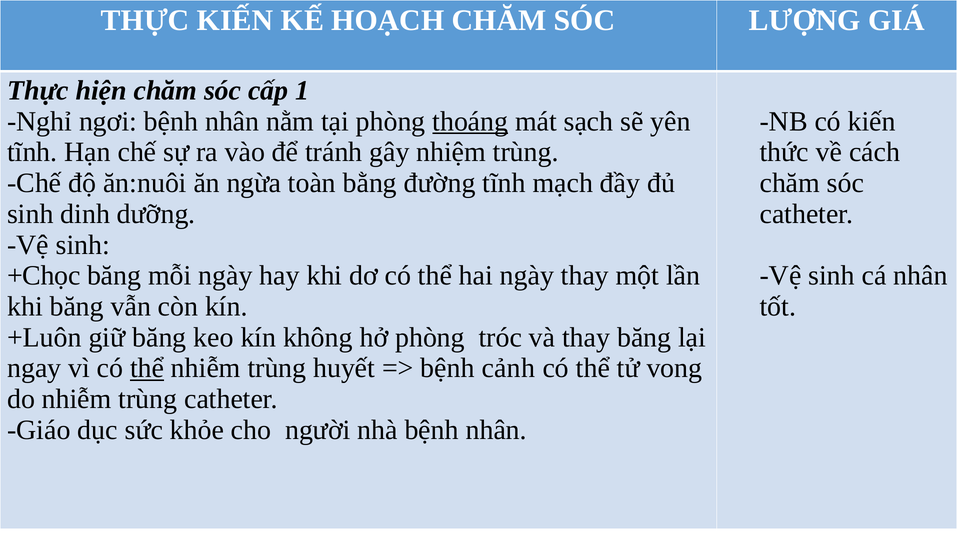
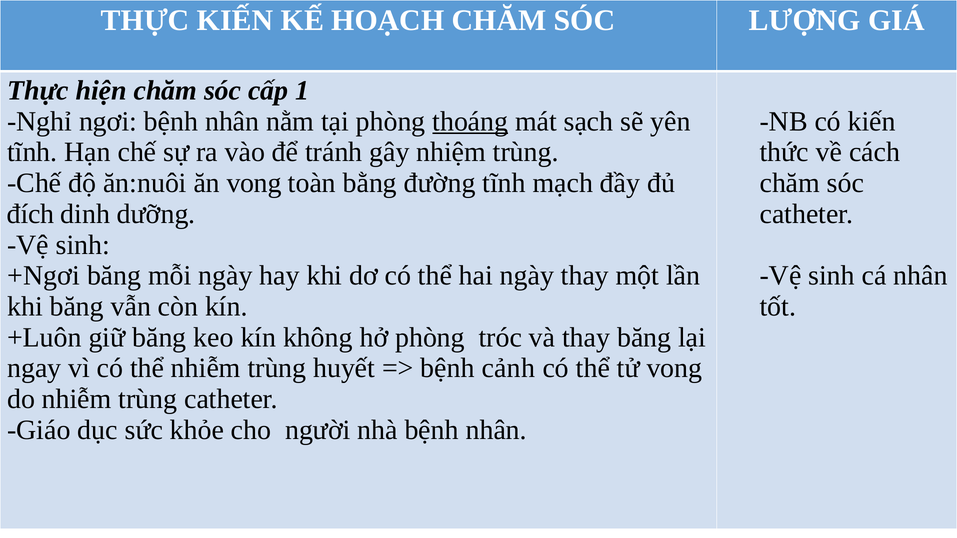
ăn ngừa: ngừa -> vong
sinh at (30, 214): sinh -> đích
+Chọc: +Chọc -> +Ngơi
thể at (147, 368) underline: present -> none
